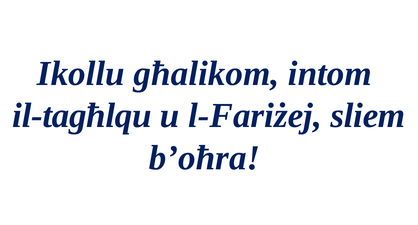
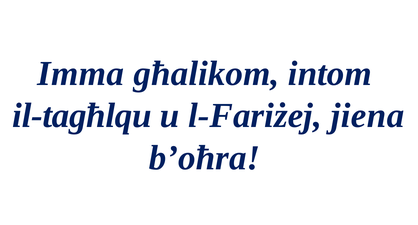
Ikollu: Ikollu -> Imma
sliem: sliem -> jiena
